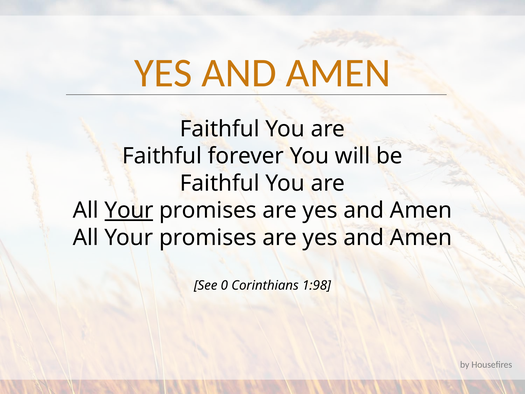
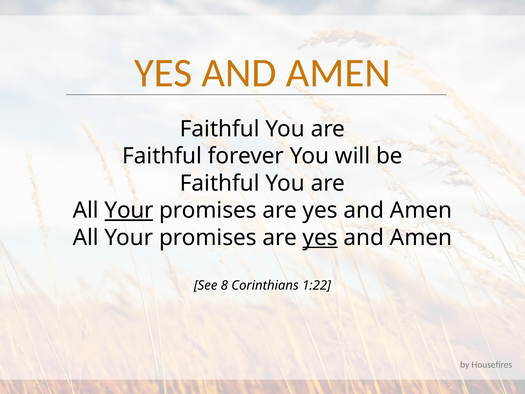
yes at (320, 237) underline: none -> present
0: 0 -> 8
1:98: 1:98 -> 1:22
